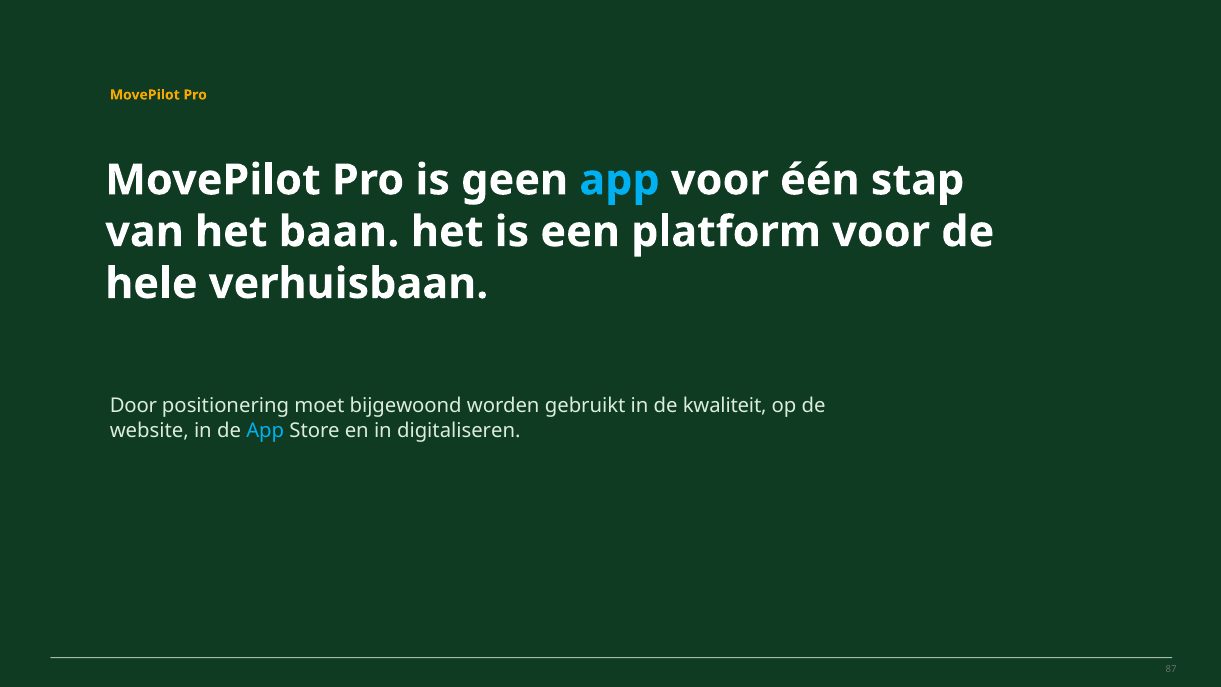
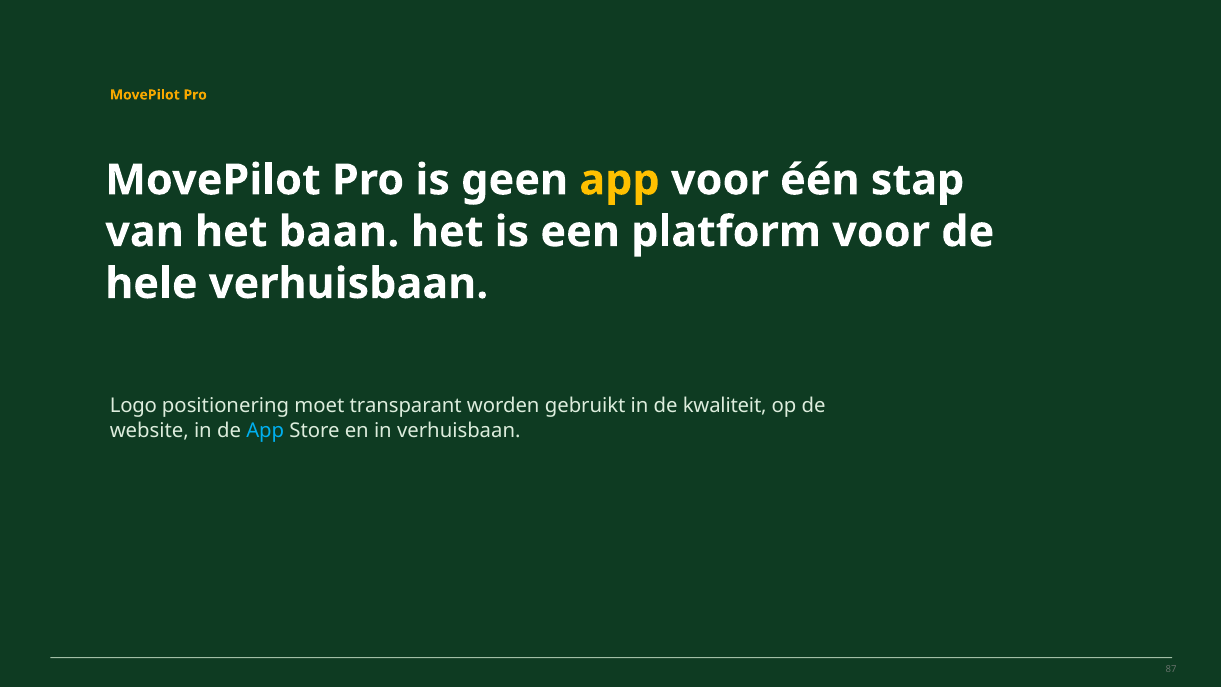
app at (620, 180) colour: light blue -> yellow
Door: Door -> Logo
bijgewoond: bijgewoond -> transparant
in digitaliseren: digitaliseren -> verhuisbaan
